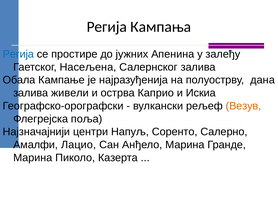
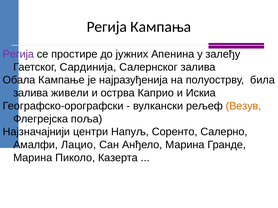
Регија at (18, 54) colour: blue -> purple
Насељена: Насељена -> Сардинија
дана: дана -> била
